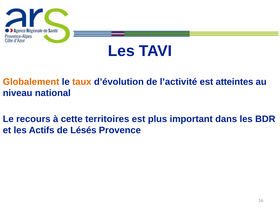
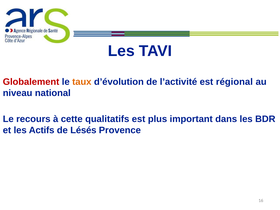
Globalement colour: orange -> red
atteintes: atteintes -> régional
territoires: territoires -> qualitatifs
